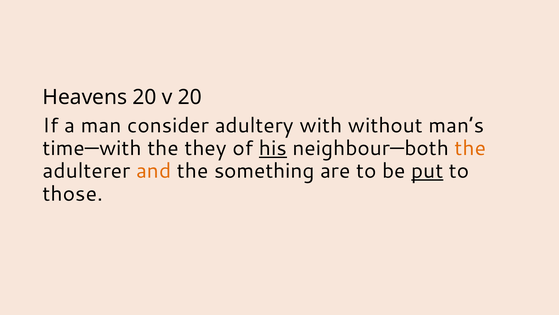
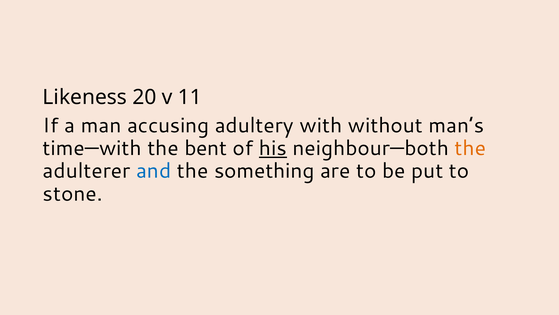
Heavens: Heavens -> Likeness
v 20: 20 -> 11
consider: consider -> accusing
they: they -> bent
and colour: orange -> blue
put underline: present -> none
those: those -> stone
